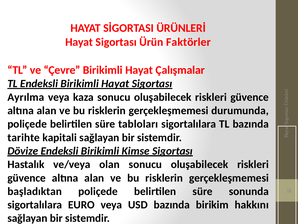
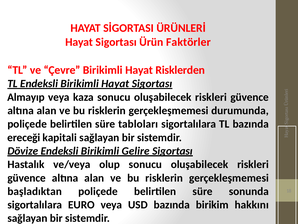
Çalışmalar: Çalışmalar -> Risklerden
Ayrılma: Ayrılma -> Almayıp
tarihte: tarihte -> ereceği
Kimse: Kimse -> Gelire
olan: olan -> olup
